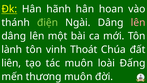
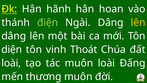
lên at (138, 22) colour: pink -> yellow
lành: lành -> diện
liên at (11, 63): liên -> loài
